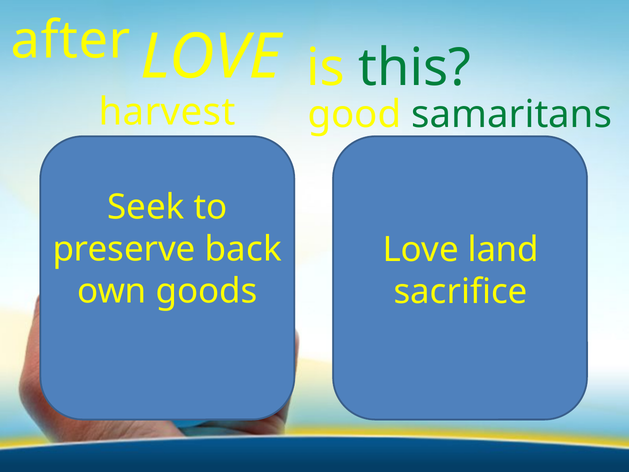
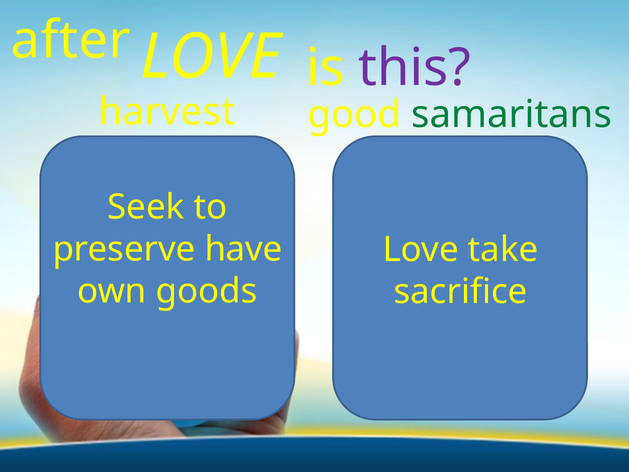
this colour: green -> purple
back: back -> have
land: land -> take
